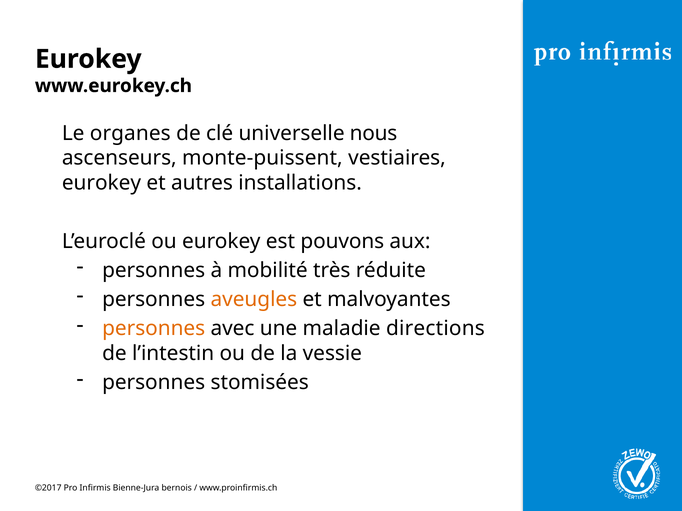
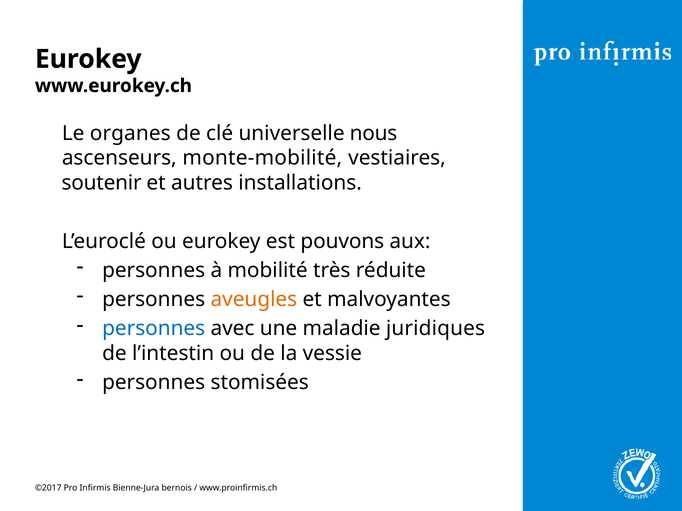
monte-puissent: monte-puissent -> monte-mobilité
eurokey at (101, 183): eurokey -> soutenir
personnes at (154, 329) colour: orange -> blue
directions: directions -> juridiques
